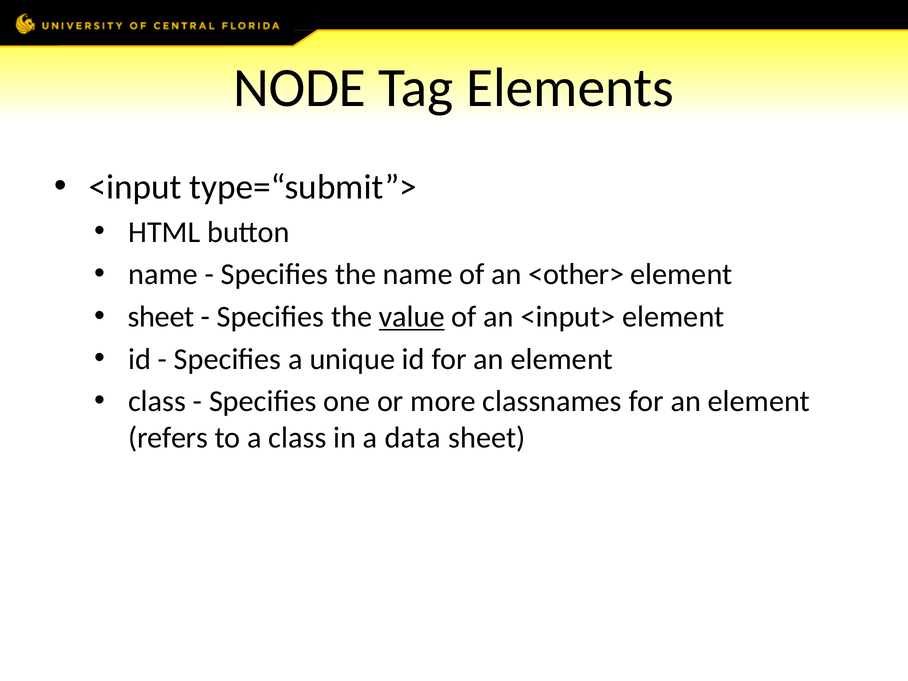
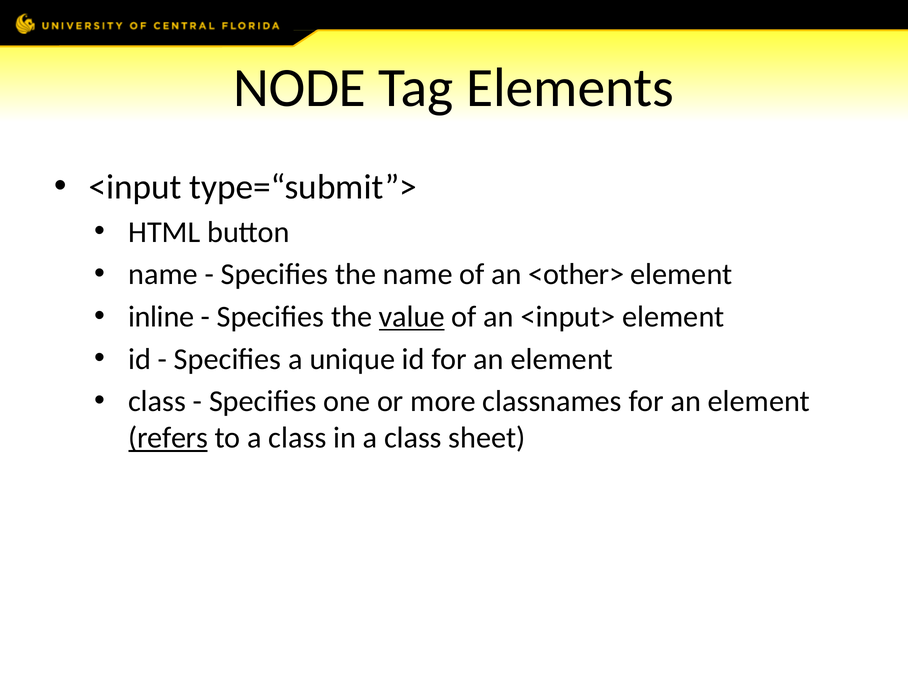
sheet at (161, 317): sheet -> inline
refers underline: none -> present
in a data: data -> class
